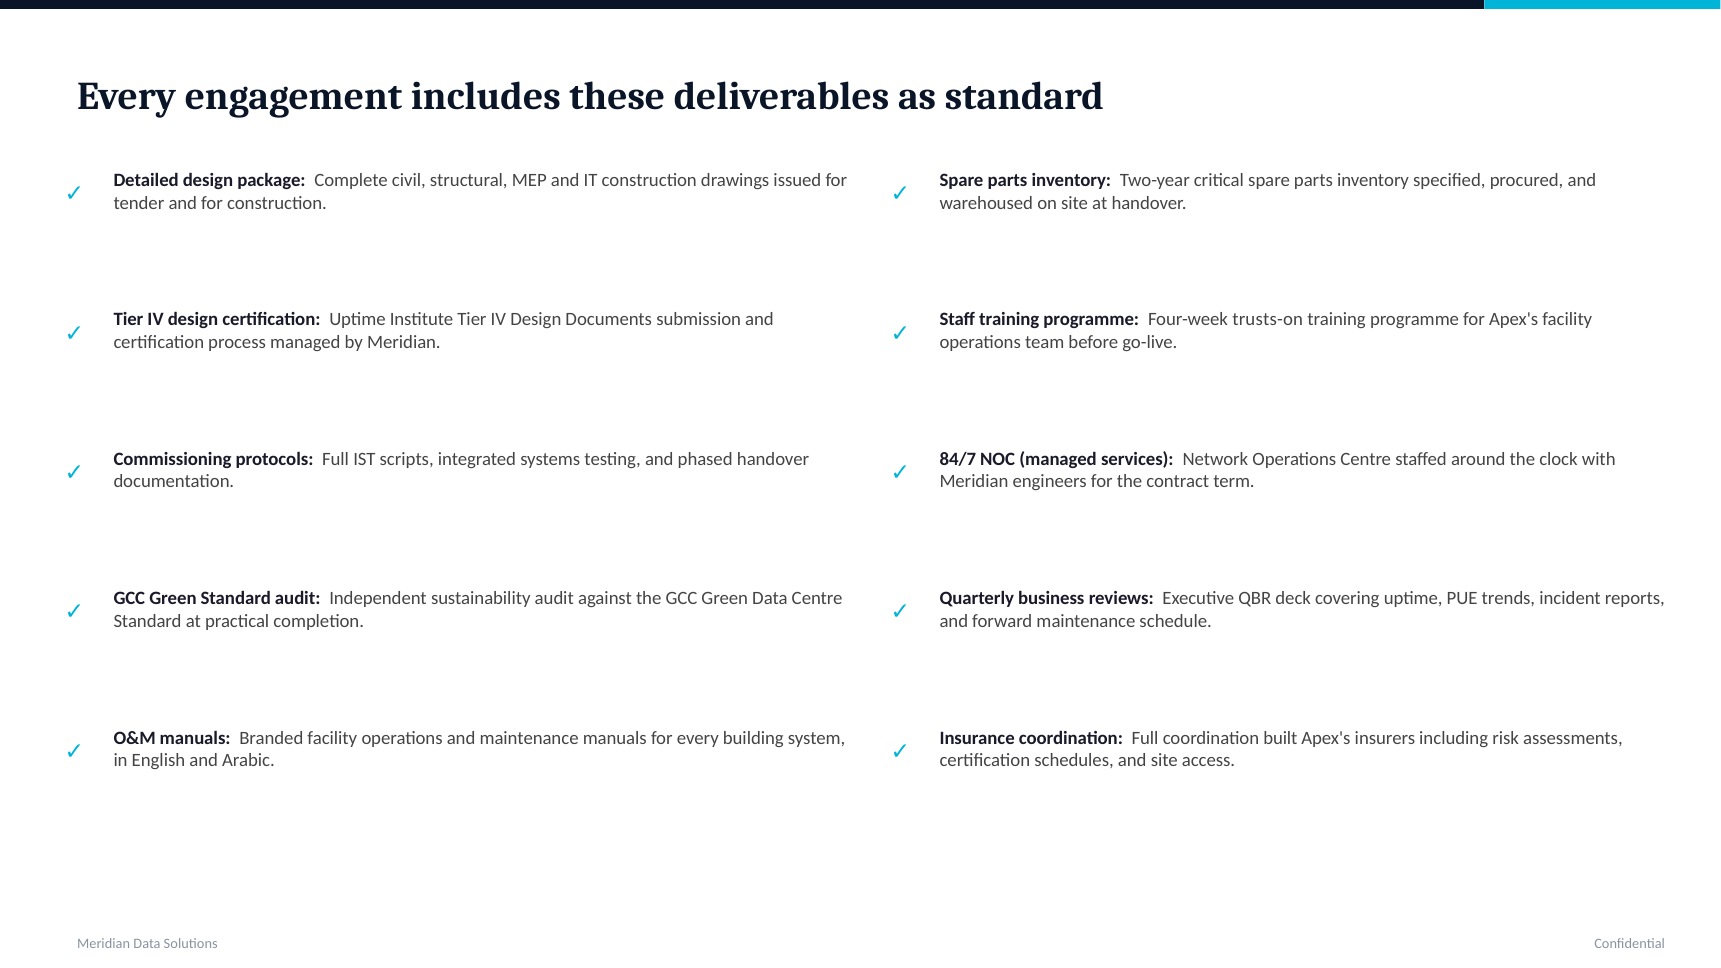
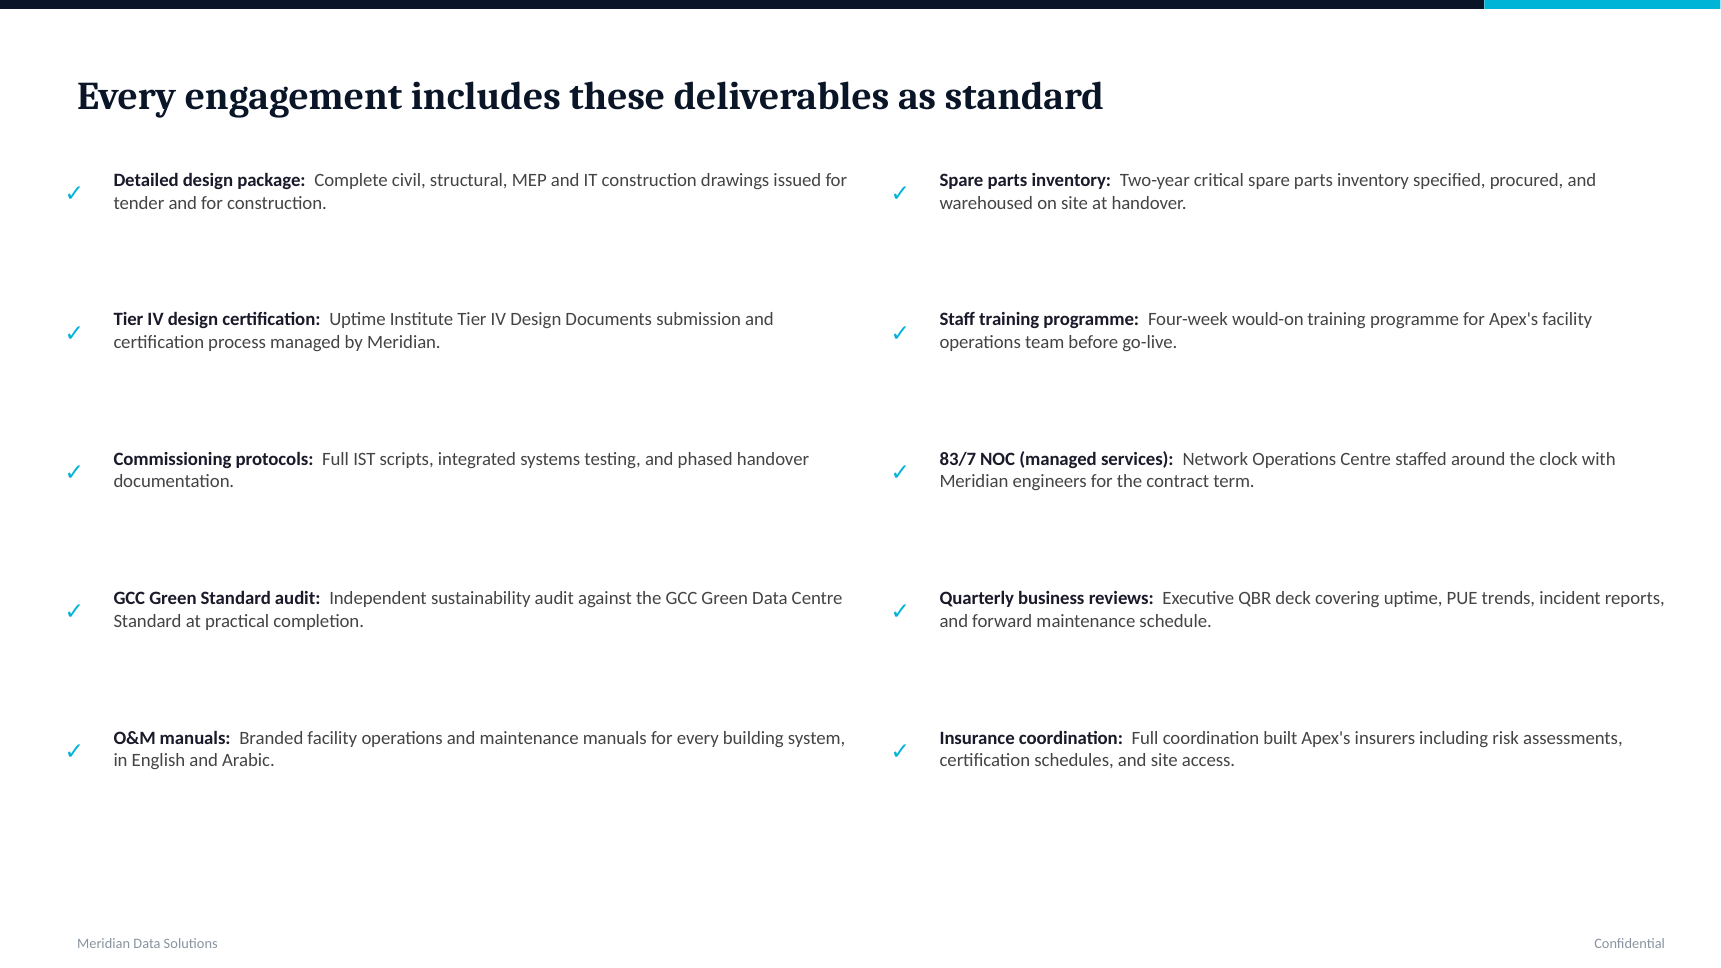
trusts-on: trusts-on -> would-on
84/7: 84/7 -> 83/7
